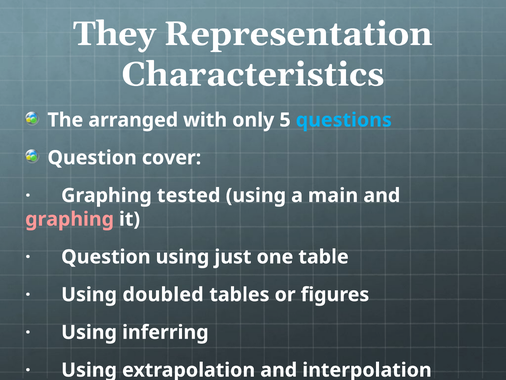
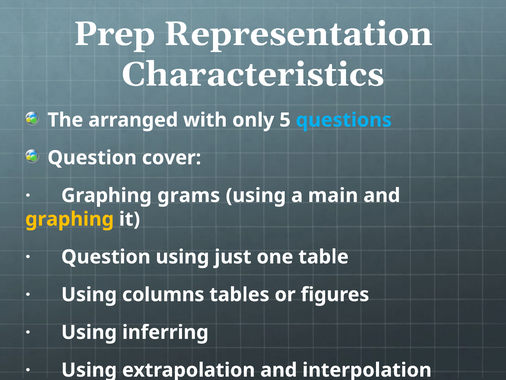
They: They -> Prep
tested: tested -> grams
graphing at (70, 219) colour: pink -> yellow
doubled: doubled -> columns
